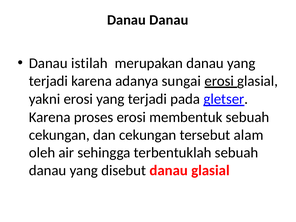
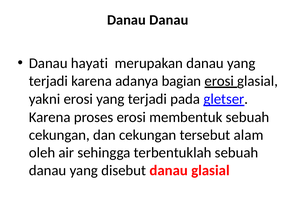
istilah: istilah -> hayati
sungai: sungai -> bagian
